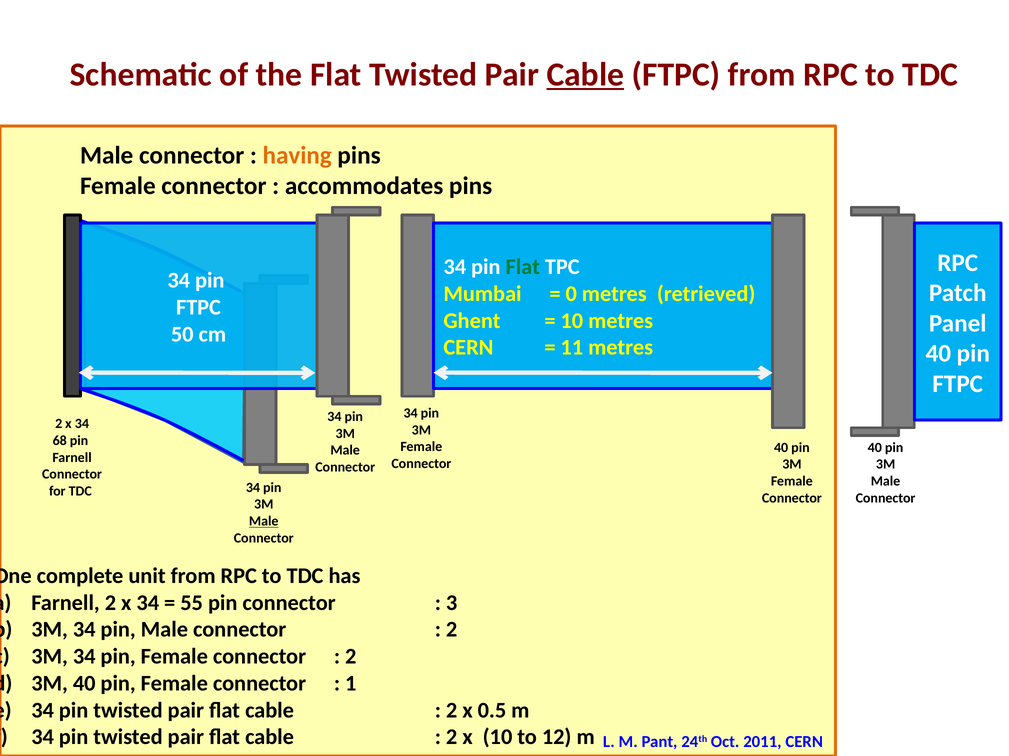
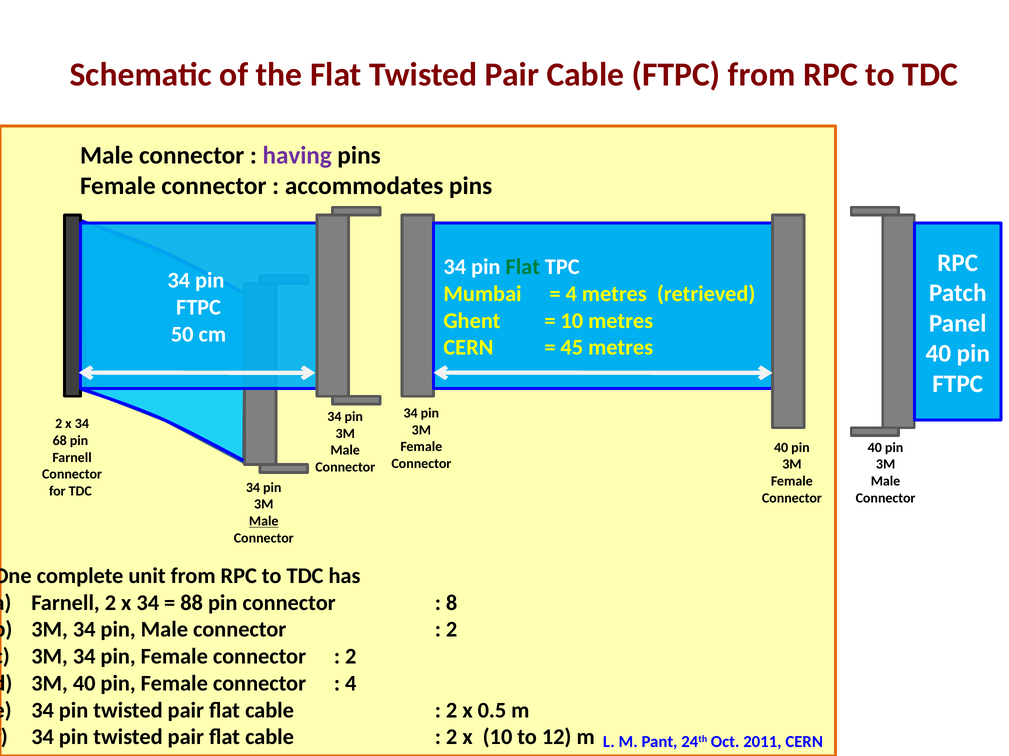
Cable at (585, 75) underline: present -> none
having colour: orange -> purple
0 at (571, 294): 0 -> 4
11: 11 -> 45
55: 55 -> 88
3: 3 -> 8
1 at (351, 684): 1 -> 4
